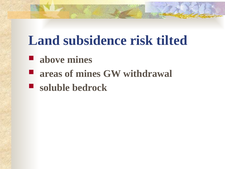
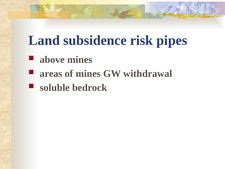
tilted: tilted -> pipes
